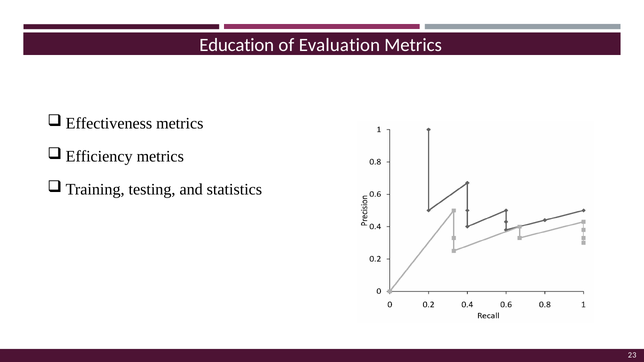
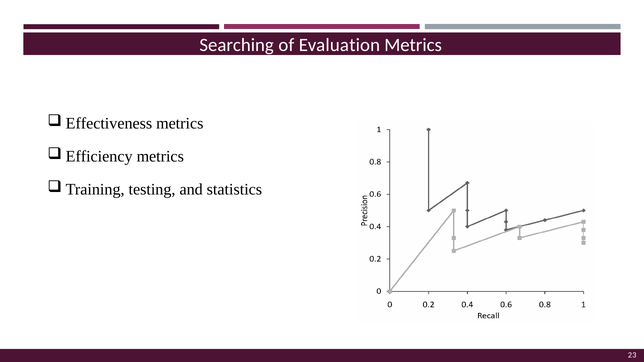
Education: Education -> Searching
